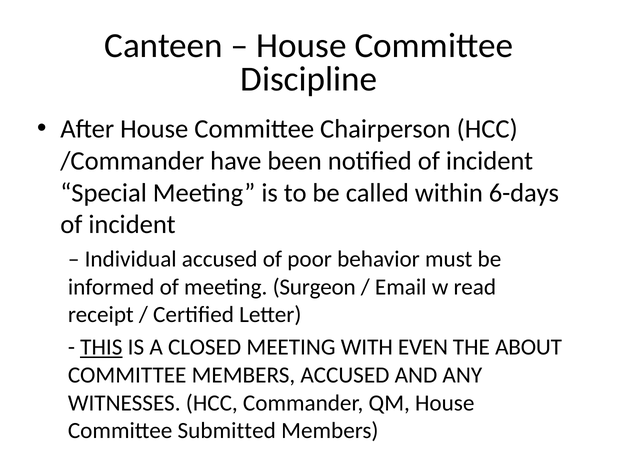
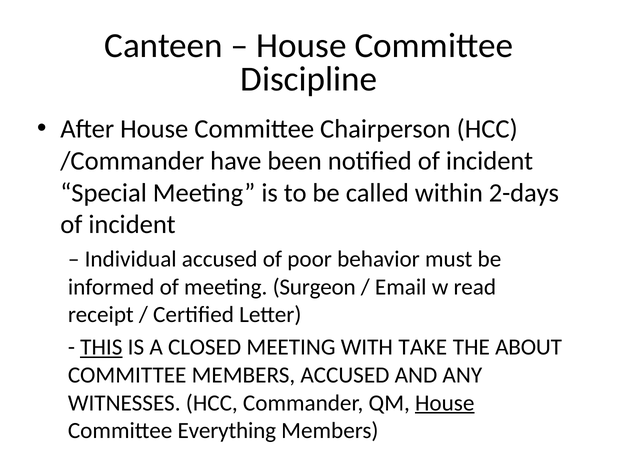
6-days: 6-days -> 2-days
EVEN: EVEN -> TAKE
House at (445, 403) underline: none -> present
Submitted: Submitted -> Everything
